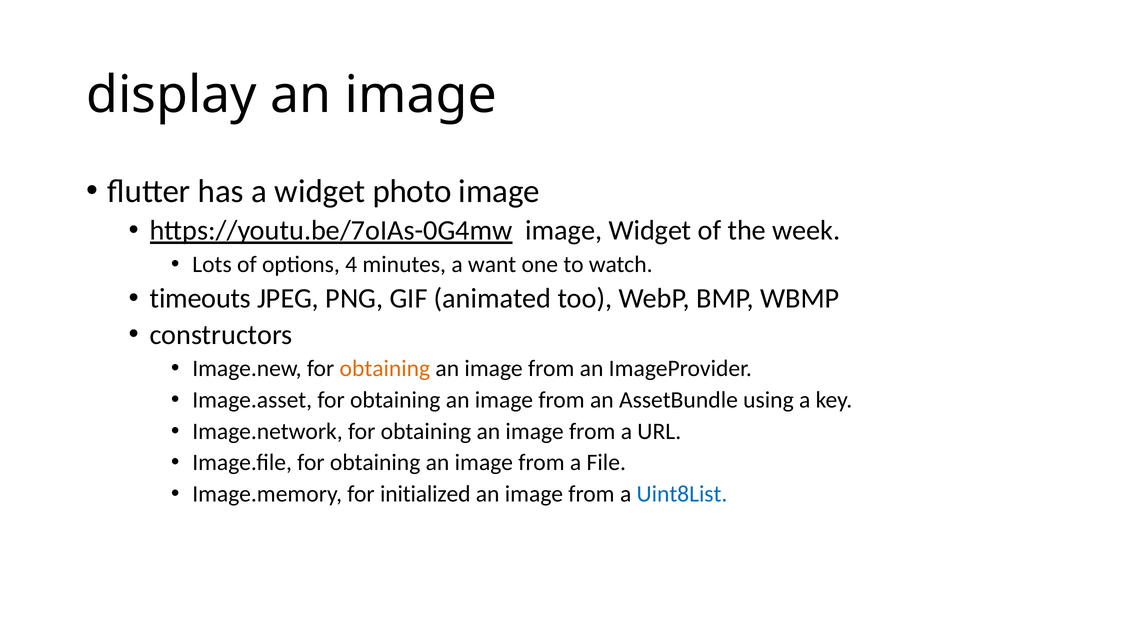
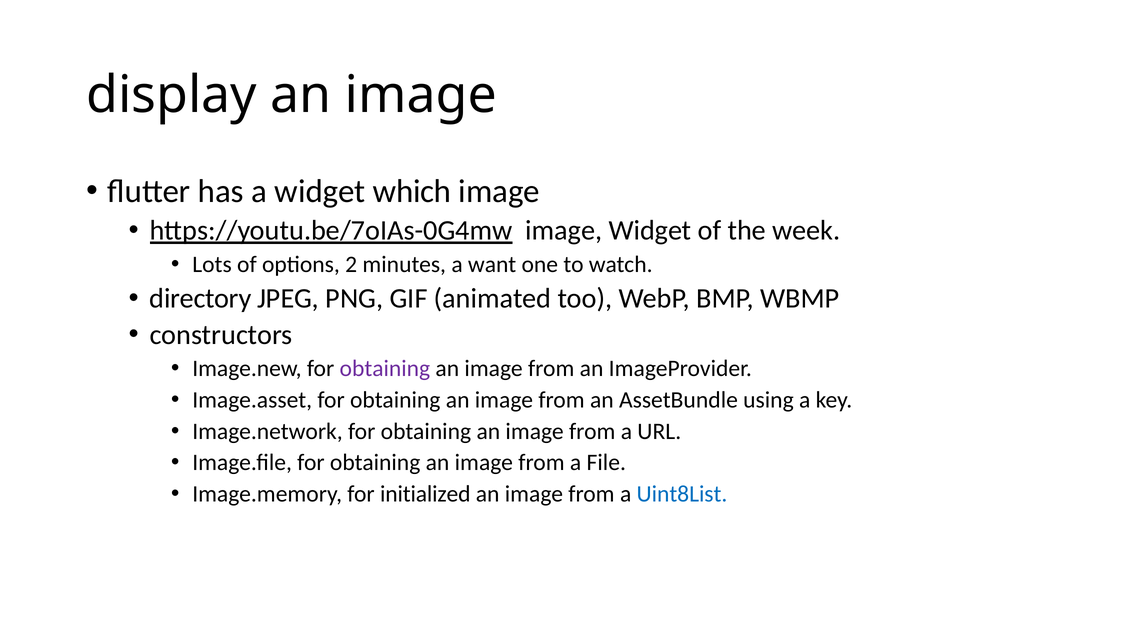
photo: photo -> which
4: 4 -> 2
timeouts: timeouts -> directory
obtaining at (385, 369) colour: orange -> purple
